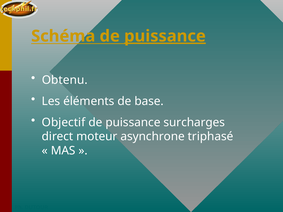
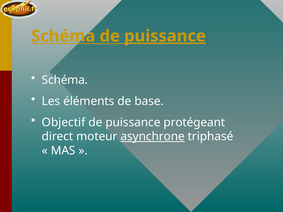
Obtenu at (65, 80): Obtenu -> Schéma
surcharges: surcharges -> protégeant
asynchrone underline: none -> present
